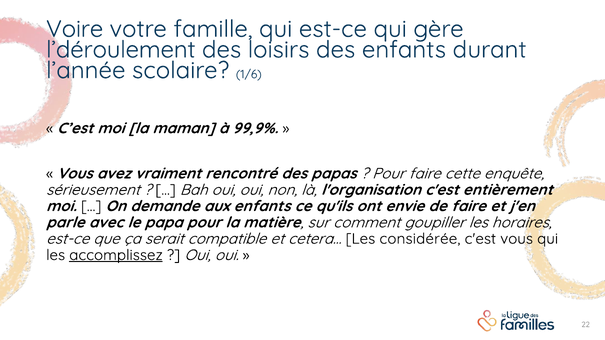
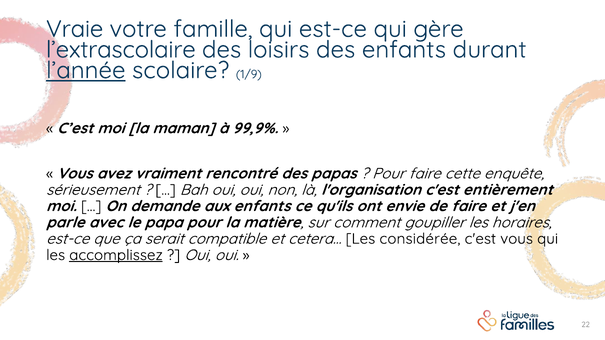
Voire: Voire -> Vraie
l’déroulement: l’déroulement -> l’extrascolaire
l’année underline: none -> present
1/6: 1/6 -> 1/9
